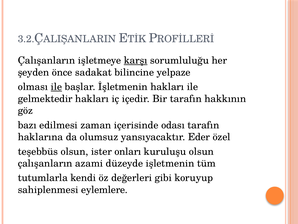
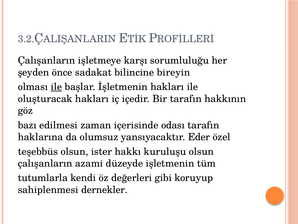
karşı underline: present -> none
yelpaze: yelpaze -> bireyin
gelmektedir: gelmektedir -> oluşturacak
onları: onları -> hakkı
eylemlere: eylemlere -> dernekler
